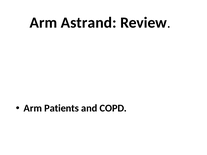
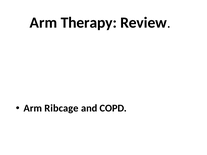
Astrand: Astrand -> Therapy
Patients: Patients -> Ribcage
